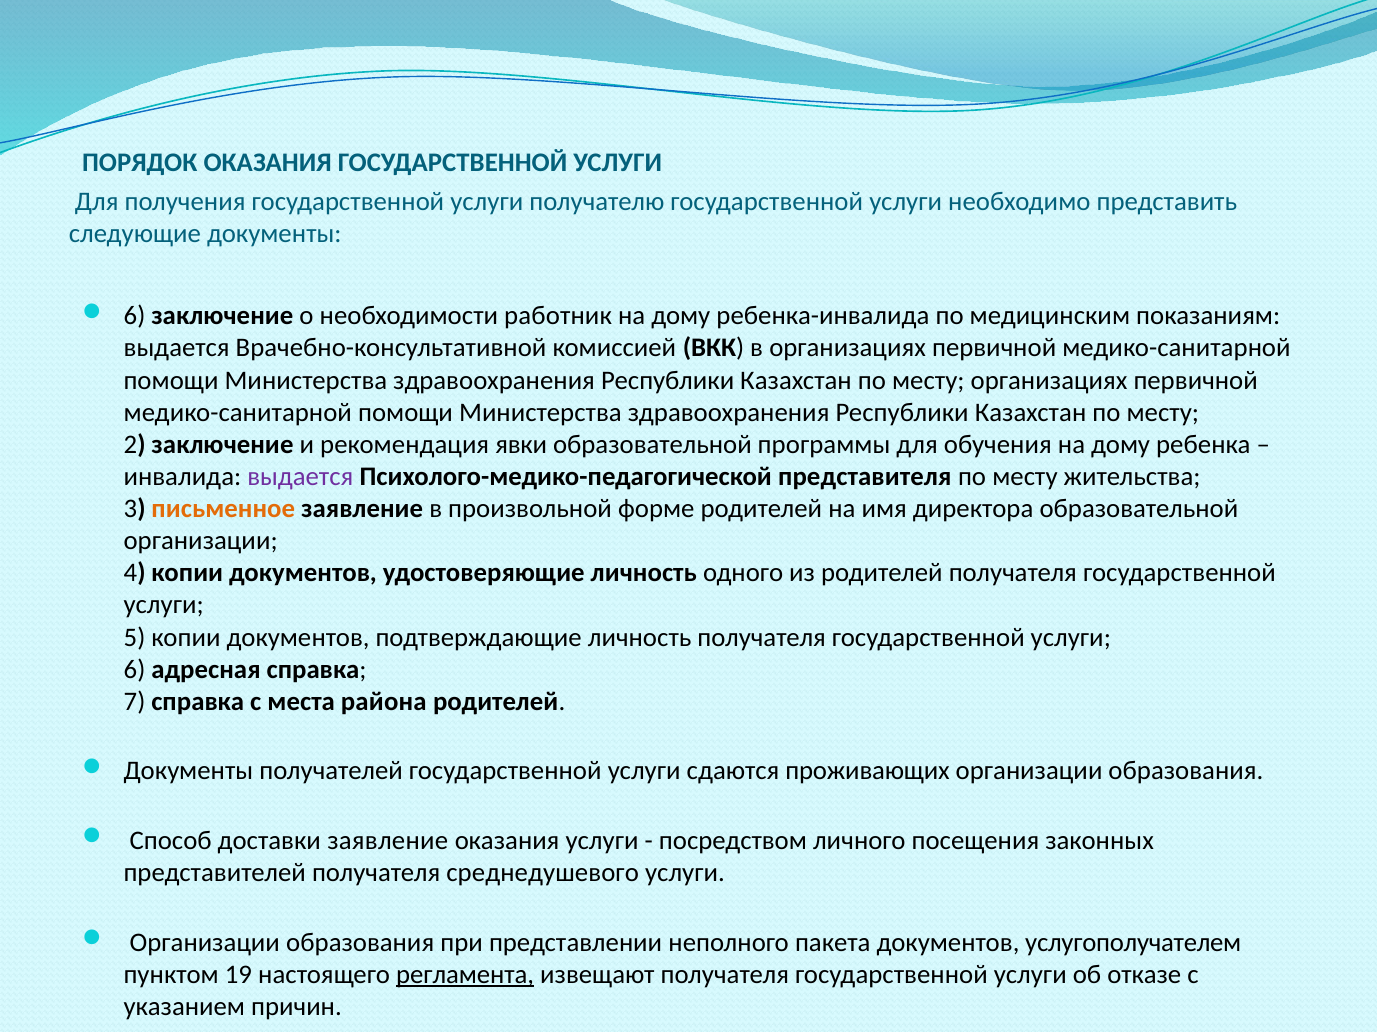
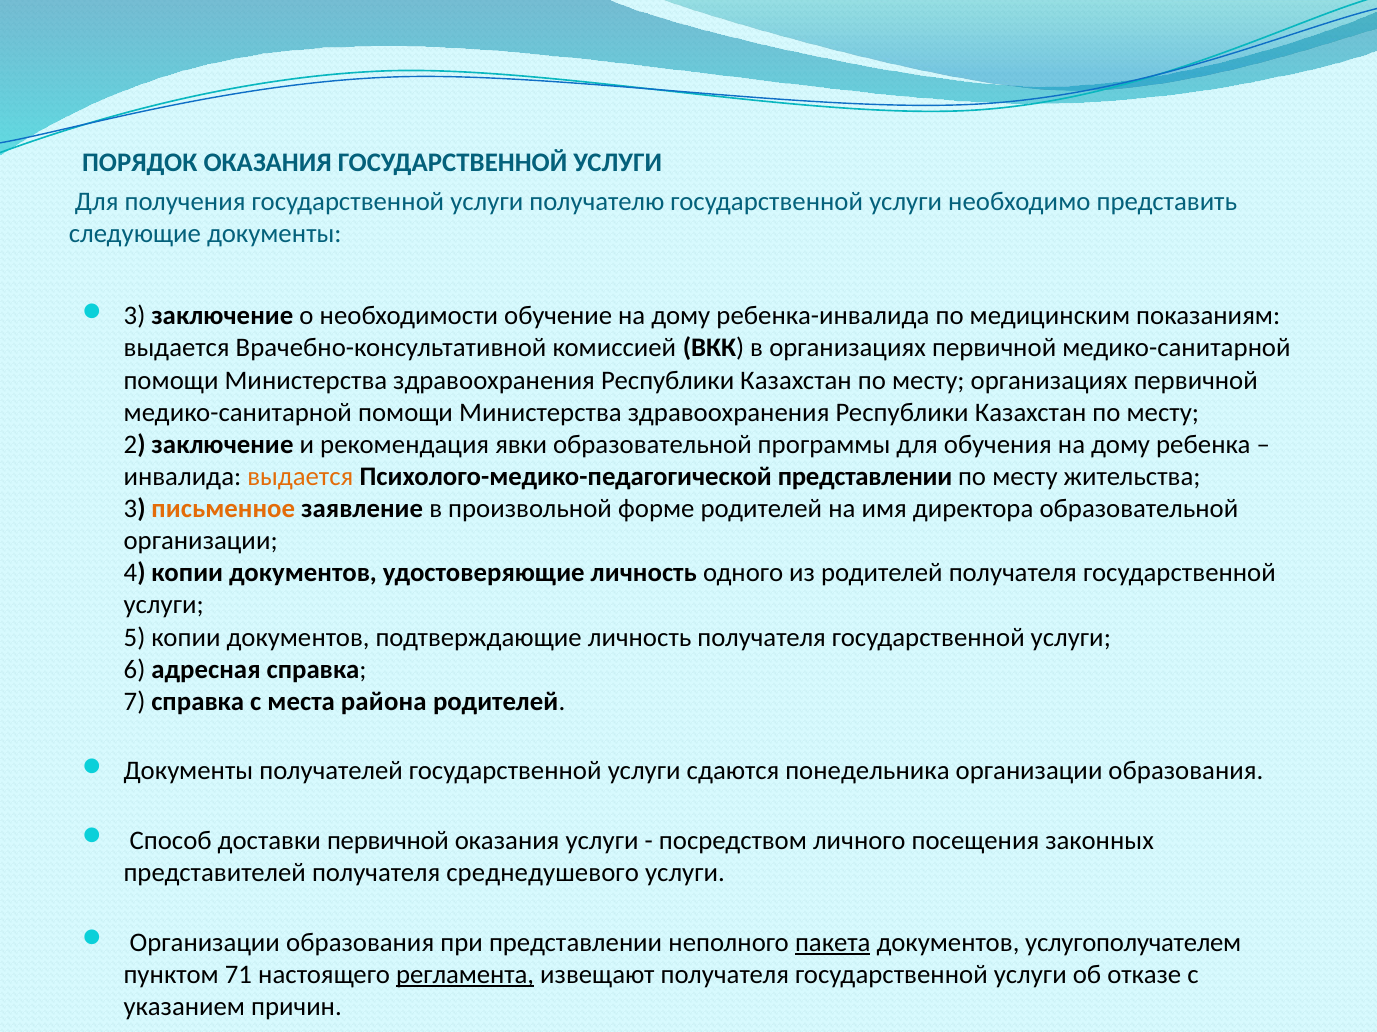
6 at (135, 316): 6 -> 3
работник: работник -> обучение
выдается at (300, 477) colour: purple -> orange
Психолого-медико-педагогической представителя: представителя -> представлении
проживающих: проживающих -> понедельника
доставки заявление: заявление -> первичной
пакета underline: none -> present
19: 19 -> 71
